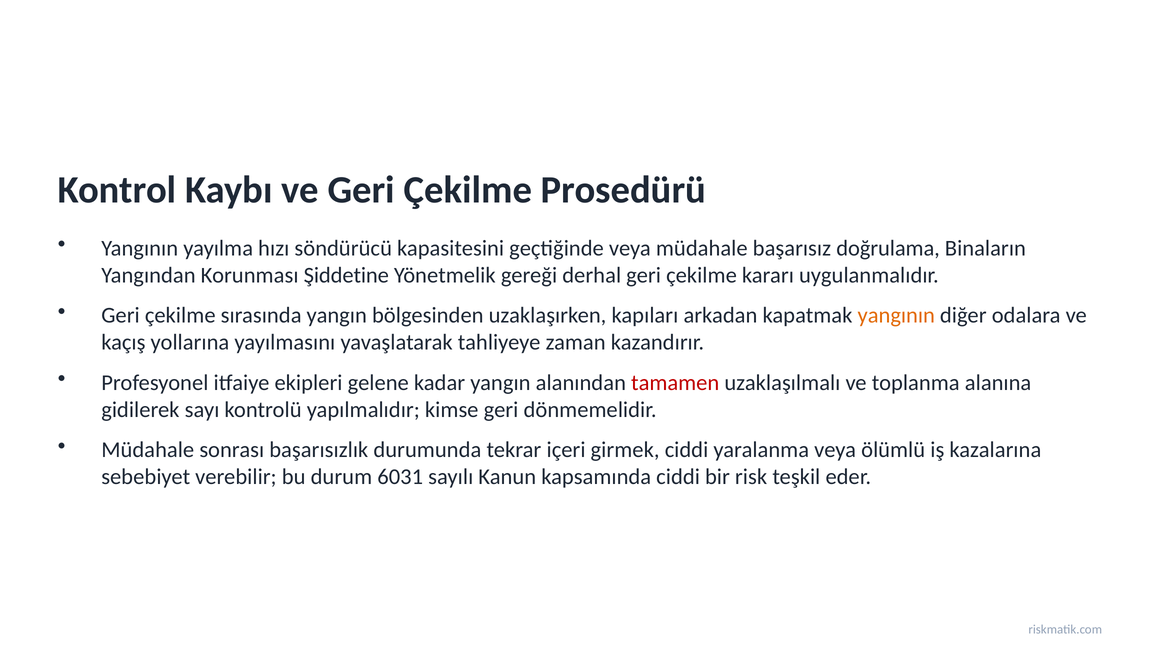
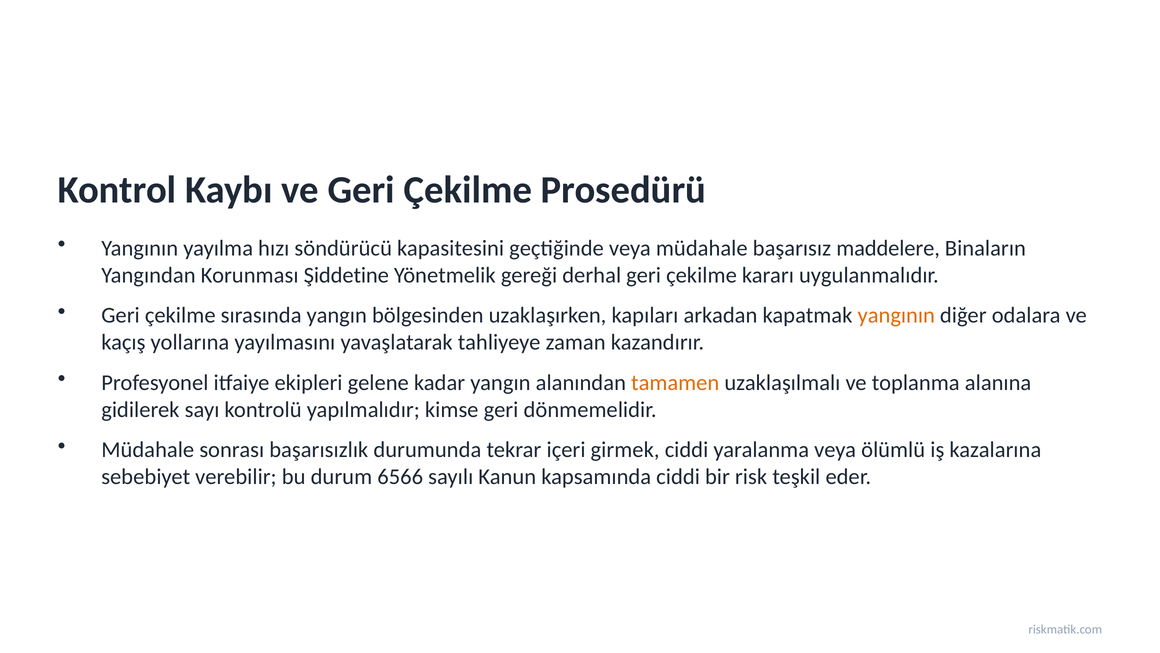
doğrulama: doğrulama -> maddelere
tamamen colour: red -> orange
6031: 6031 -> 6566
